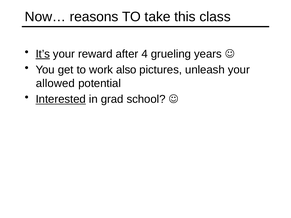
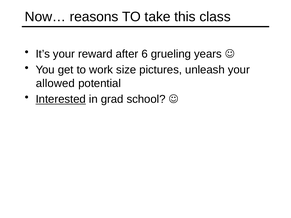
It’s underline: present -> none
4: 4 -> 6
also: also -> size
